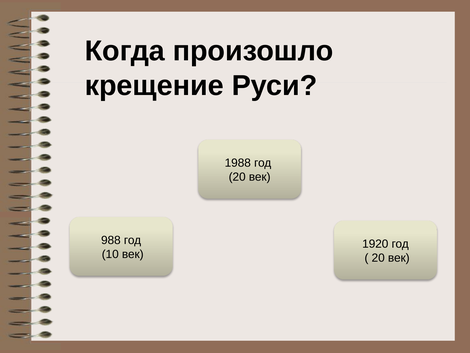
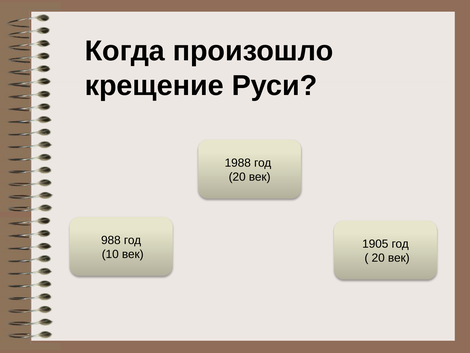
1920: 1920 -> 1905
